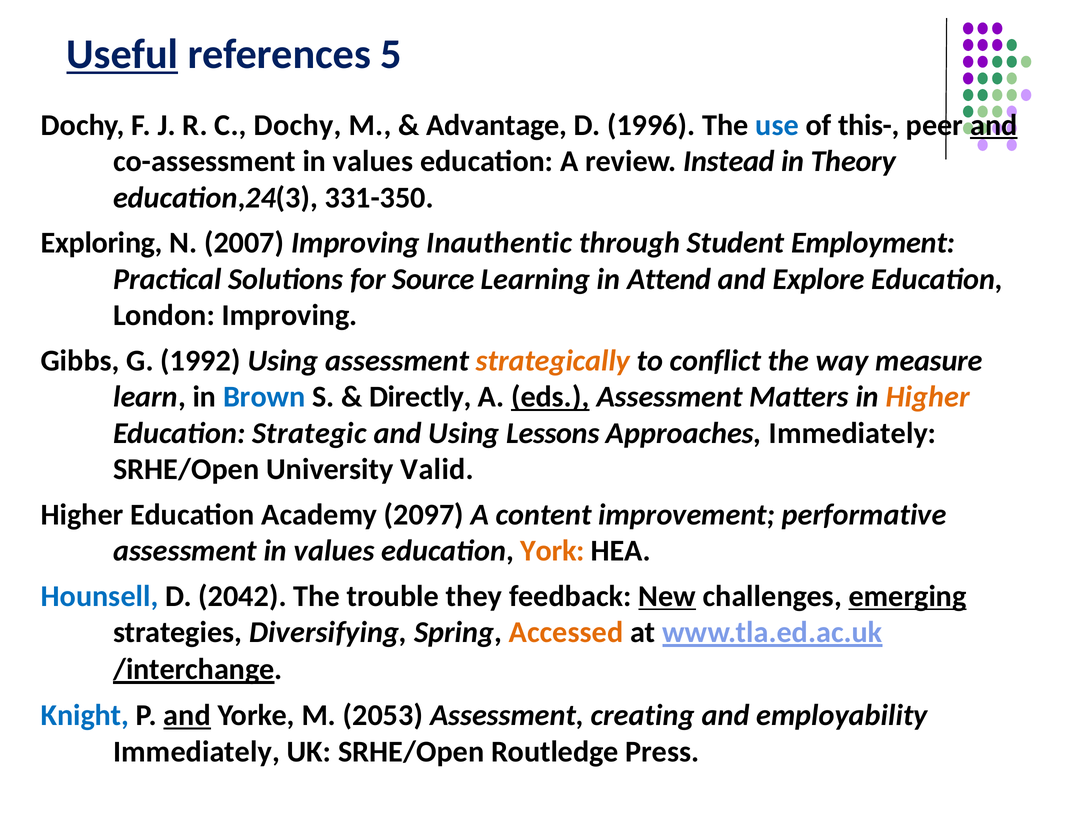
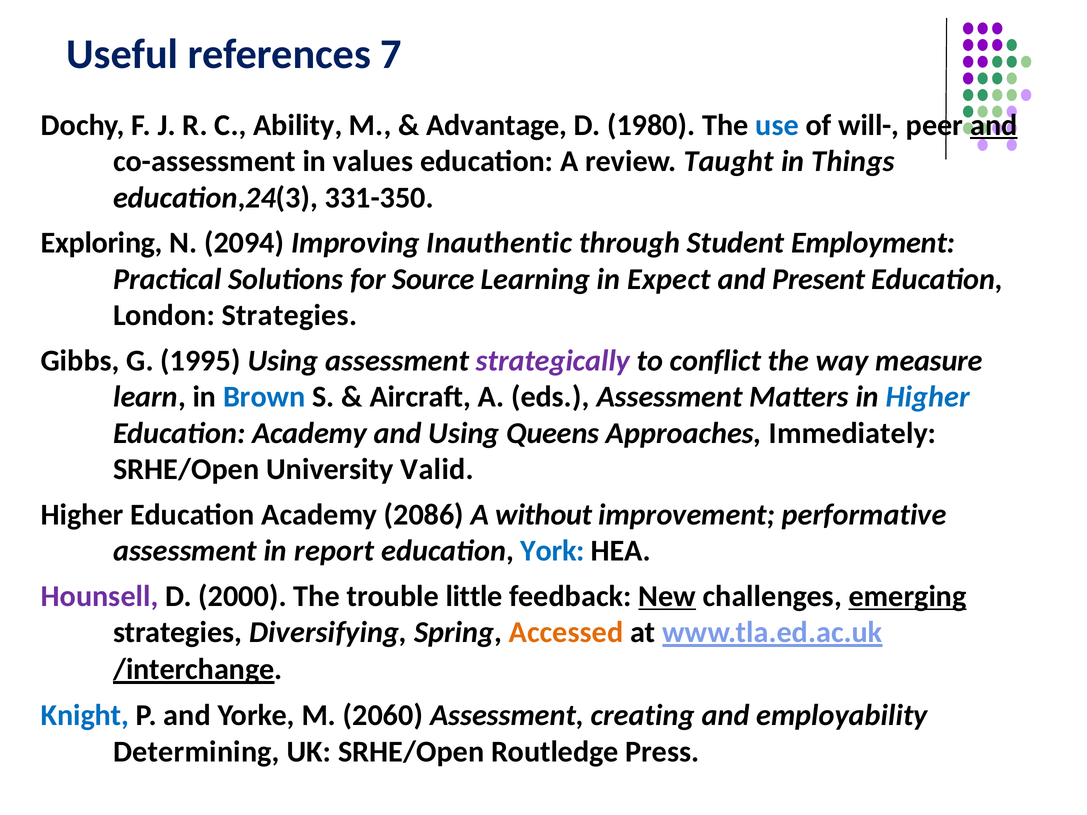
Useful underline: present -> none
5: 5 -> 7
C Dochy: Dochy -> Ability
1996: 1996 -> 1980
this-: this- -> will-
Instead: Instead -> Taught
Theory: Theory -> Things
2007: 2007 -> 2094
Attend: Attend -> Expect
Explore: Explore -> Present
London Improving: Improving -> Strategies
1992: 1992 -> 1995
strategically colour: orange -> purple
Directly: Directly -> Aircraft
eds underline: present -> none
Higher at (928, 397) colour: orange -> blue
Strategic at (309, 433): Strategic -> Academy
Lessons: Lessons -> Queens
2097: 2097 -> 2086
content: content -> without
assessment in values: values -> report
York colour: orange -> blue
Hounsell colour: blue -> purple
2042: 2042 -> 2000
they: they -> little
and at (187, 716) underline: present -> none
2053: 2053 -> 2060
Immediately at (196, 752): Immediately -> Determining
